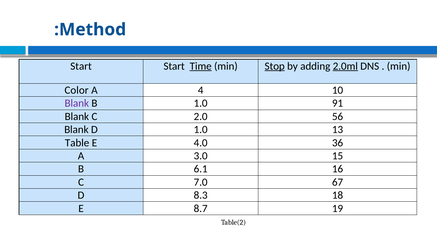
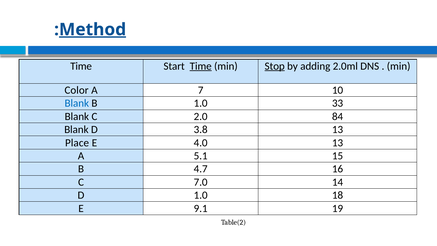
Method underline: none -> present
Start at (81, 66): Start -> Time
2.0ml underline: present -> none
4: 4 -> 7
Blank at (77, 103) colour: purple -> blue
91: 91 -> 33
56: 56 -> 84
D 1.0: 1.0 -> 3.8
Table: Table -> Place
4.0 36: 36 -> 13
3.0: 3.0 -> 5.1
6.1: 6.1 -> 4.7
67: 67 -> 14
D 8.3: 8.3 -> 1.0
8.7: 8.7 -> 9.1
